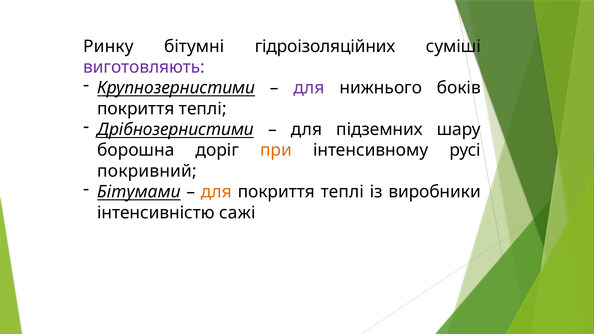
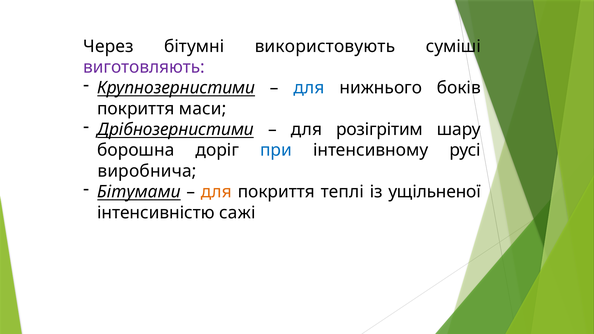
Ринку: Ринку -> Через
гідроізоляційних: гідроізоляційних -> використовують
для at (309, 88) colour: purple -> blue
теплі at (203, 109): теплі -> маси
підземних: підземних -> розігрітим
при colour: orange -> blue
покривний: покривний -> виробнича
виробники: виробники -> ущільненої
